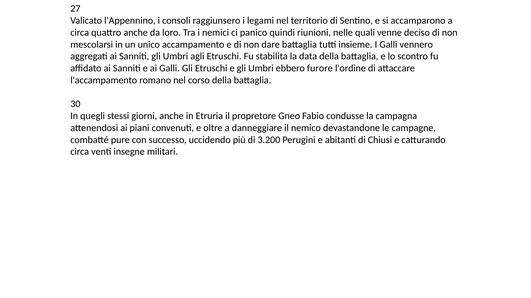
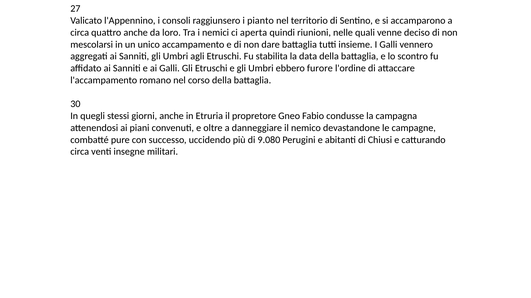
legami: legami -> pianto
panico: panico -> aperta
3.200: 3.200 -> 9.080
